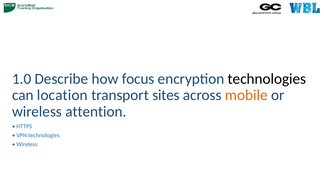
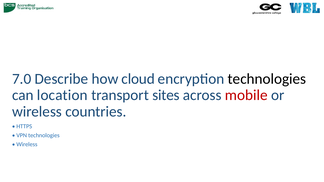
1.0: 1.0 -> 7.0
focus: focus -> cloud
mobile colour: orange -> red
attention: attention -> countries
